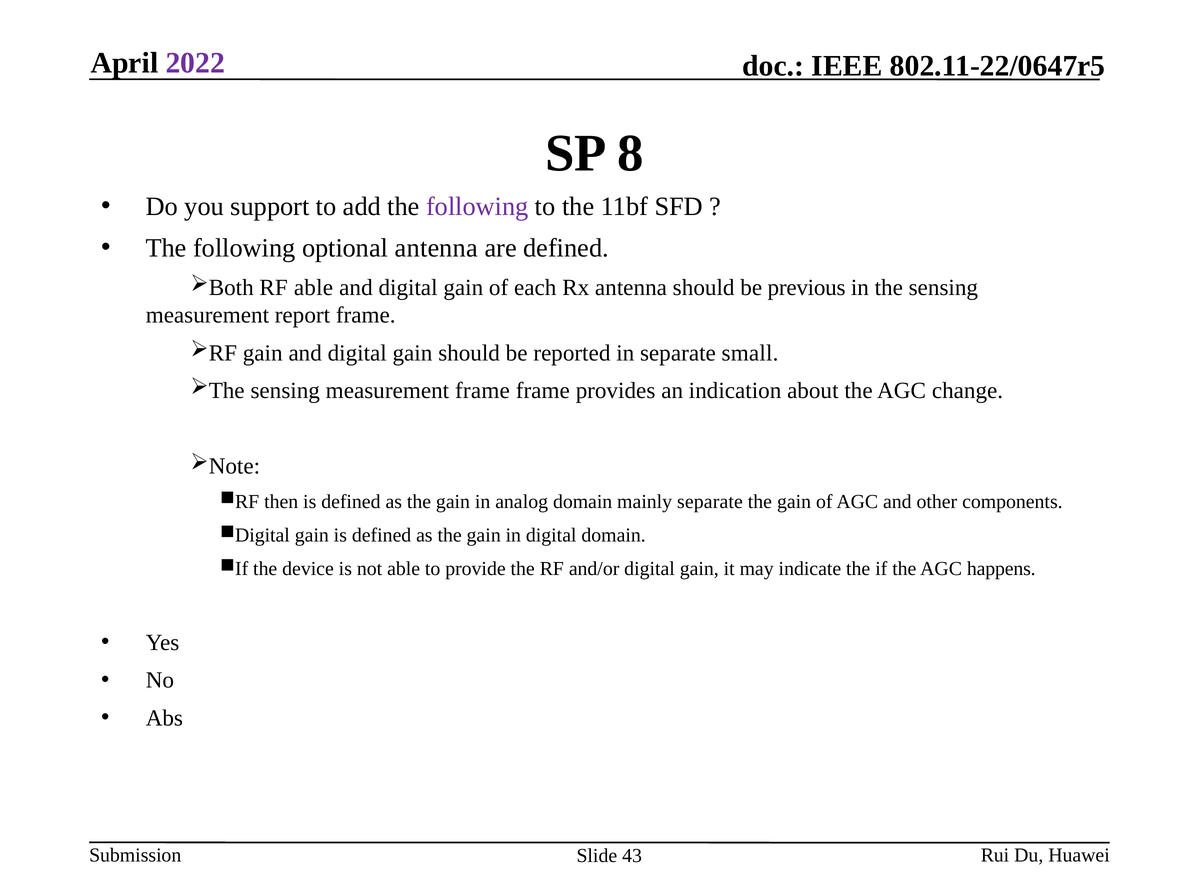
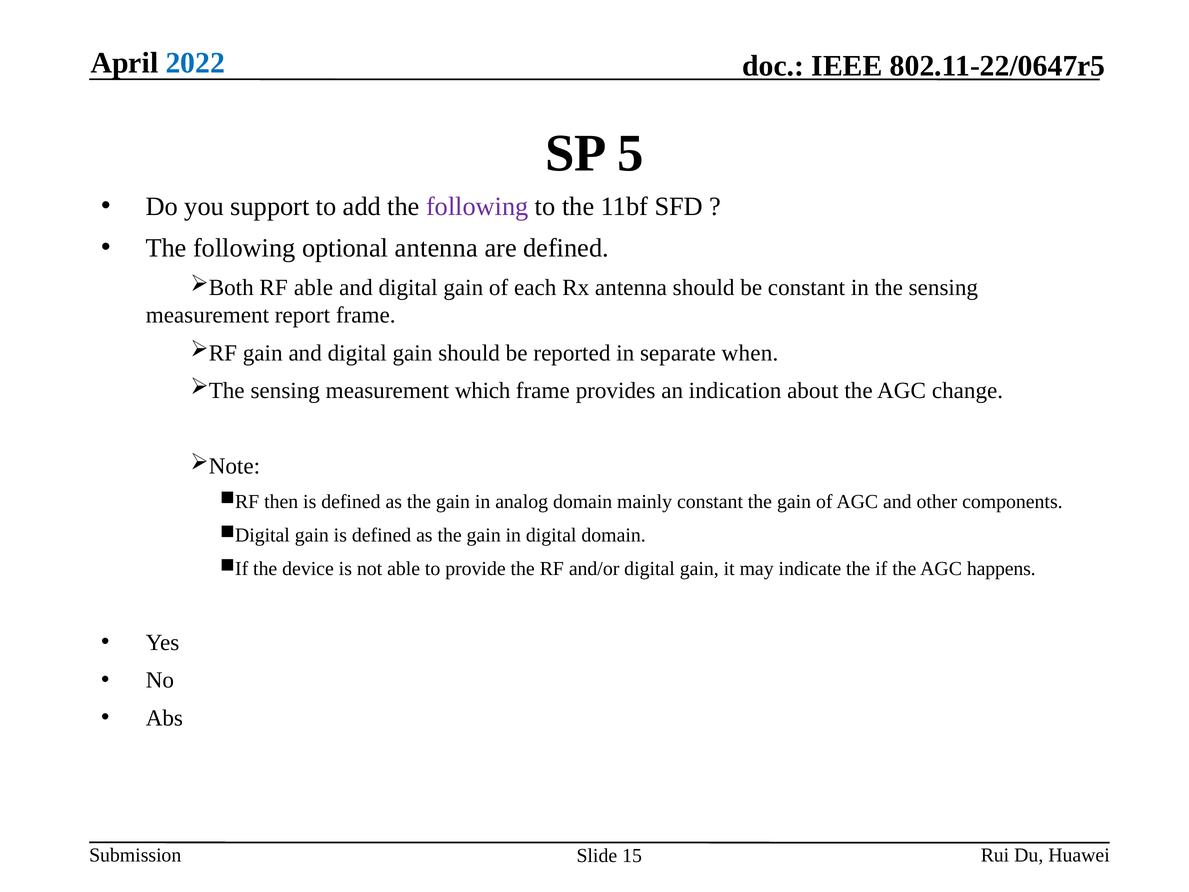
2022 colour: purple -> blue
8: 8 -> 5
be previous: previous -> constant
small: small -> when
measurement frame: frame -> which
mainly separate: separate -> constant
43: 43 -> 15
